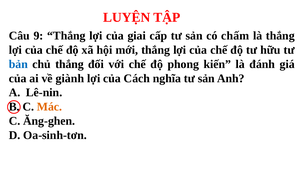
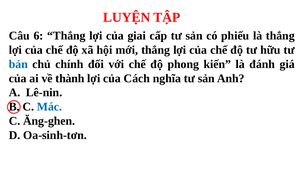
9: 9 -> 6
chấm: chấm -> phiếu
chủ thắng: thắng -> chính
giành: giành -> thành
Mác colour: orange -> blue
